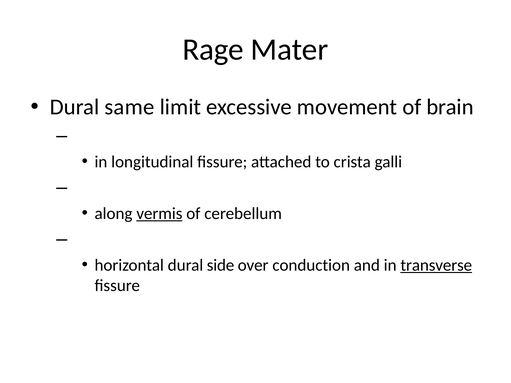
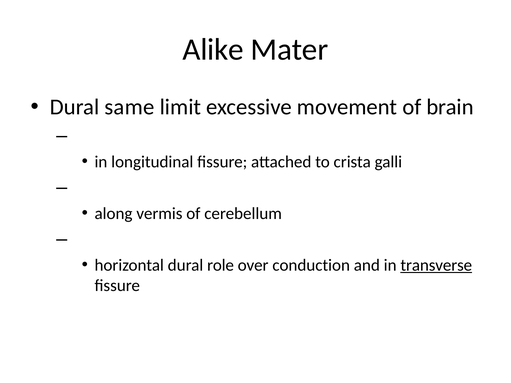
Rage: Rage -> Alike
vermis underline: present -> none
side: side -> role
